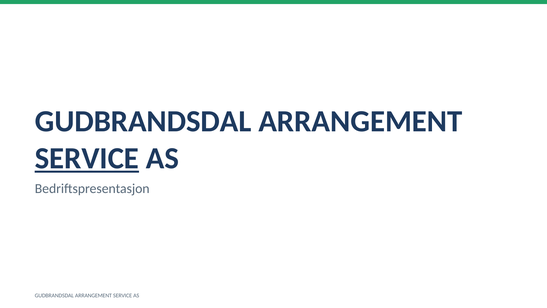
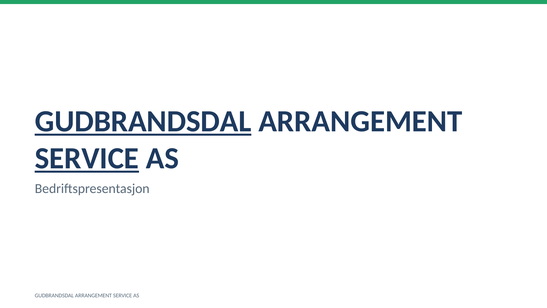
GUDBRANDSDAL at (143, 121) underline: none -> present
